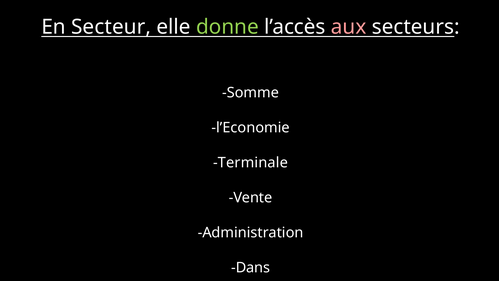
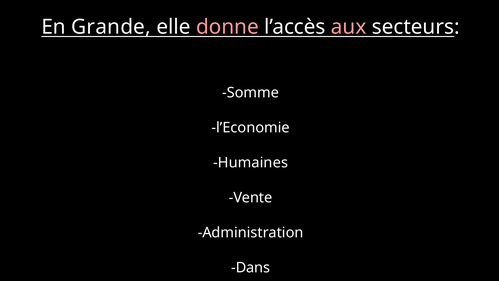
Secteur: Secteur -> Grande
donne colour: light green -> pink
Terminale: Terminale -> Humaines
